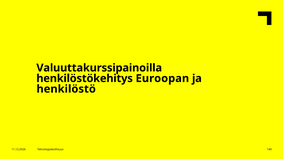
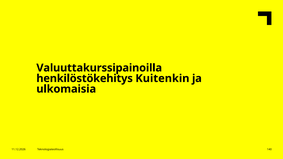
Euroopan: Euroopan -> Kuitenkin
henkilöstö: henkilöstö -> ulkomaisia
